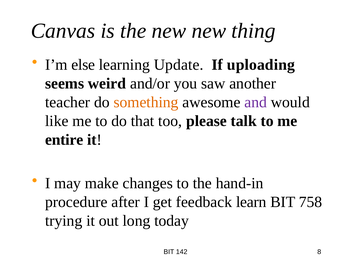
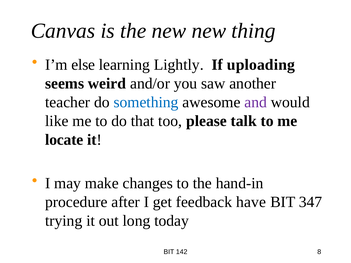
Update: Update -> Lightly
something colour: orange -> blue
entire: entire -> locate
learn: learn -> have
758: 758 -> 347
